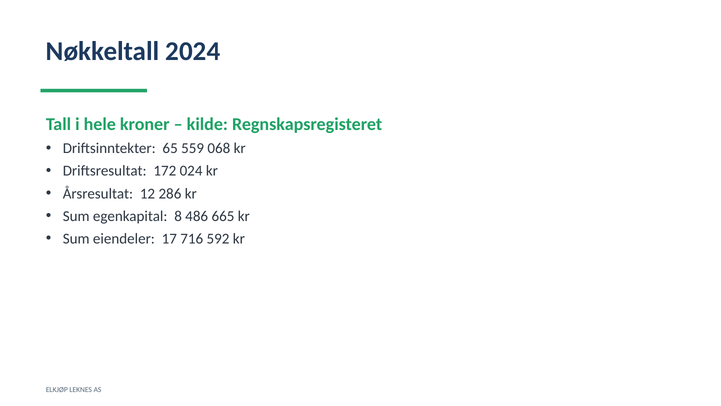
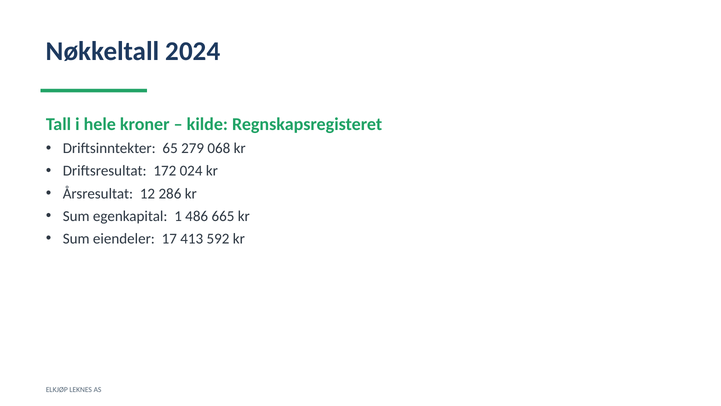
559: 559 -> 279
8: 8 -> 1
716: 716 -> 413
